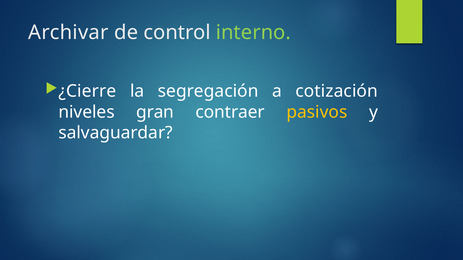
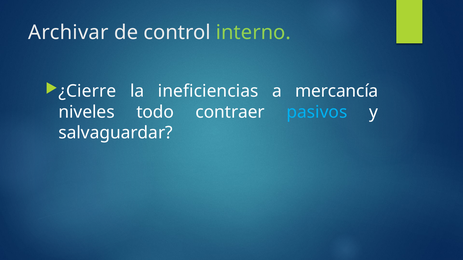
segregación: segregación -> ineficiencias
cotización: cotización -> mercancía
gran: gran -> todo
pasivos colour: yellow -> light blue
